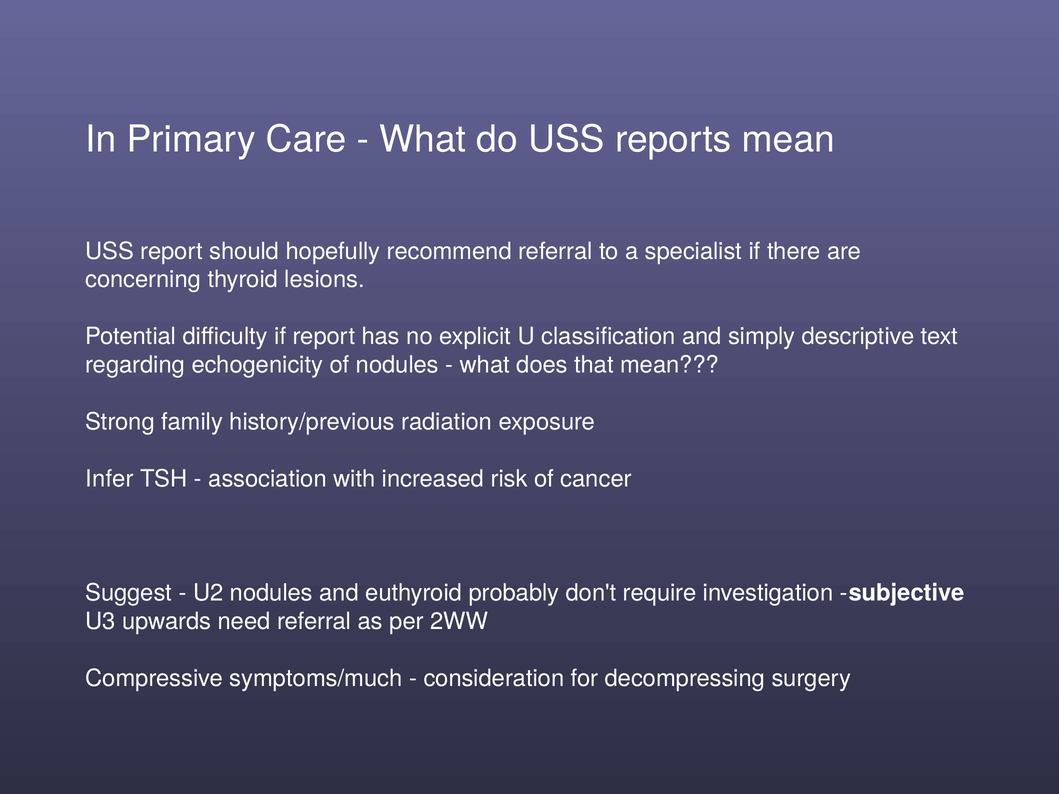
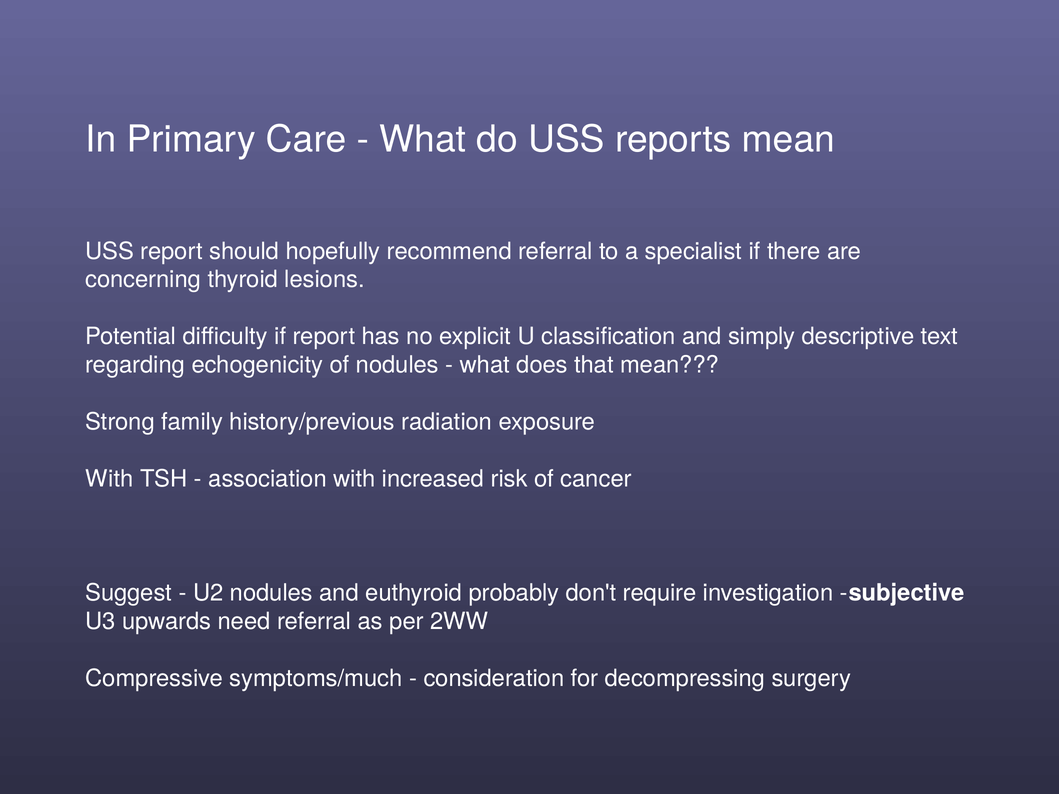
Infer at (110, 479): Infer -> With
